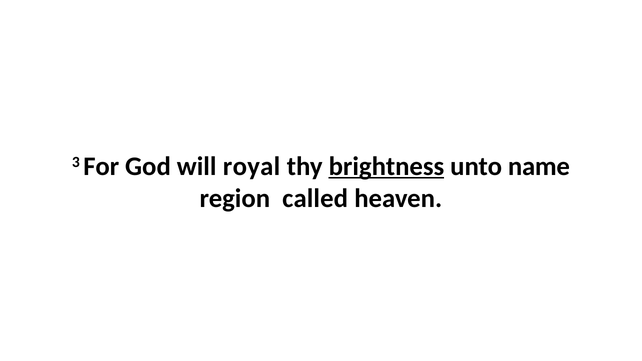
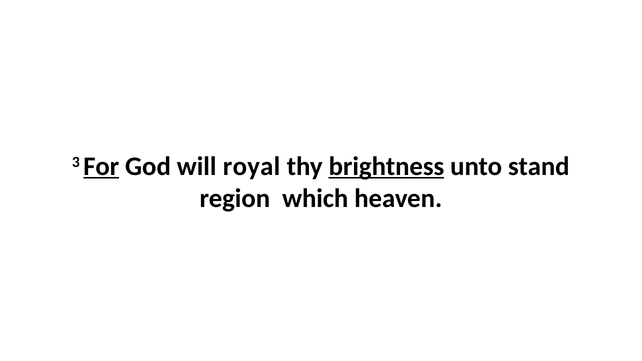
For underline: none -> present
name: name -> stand
called: called -> which
